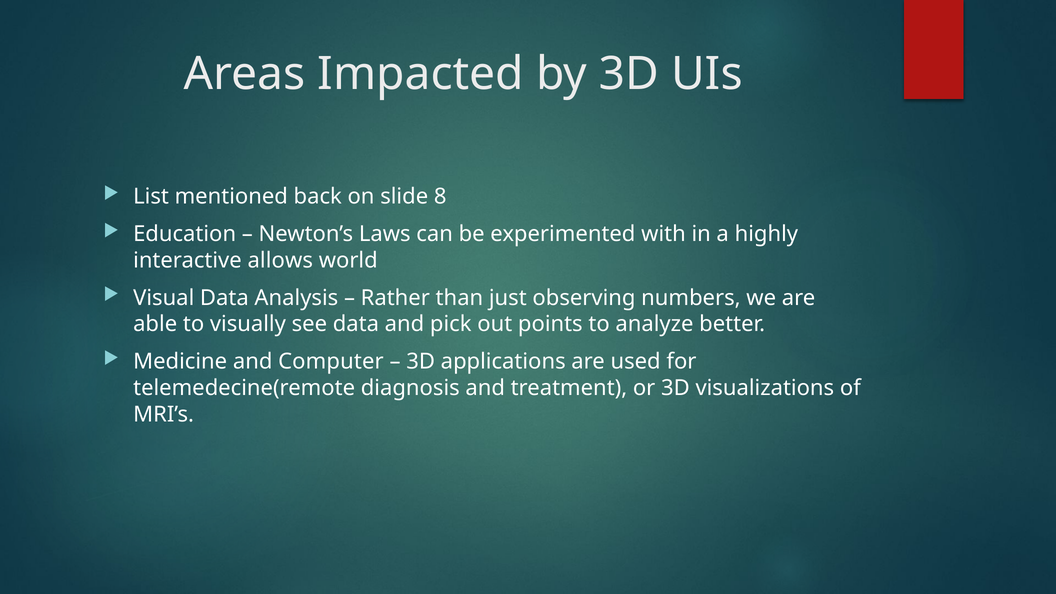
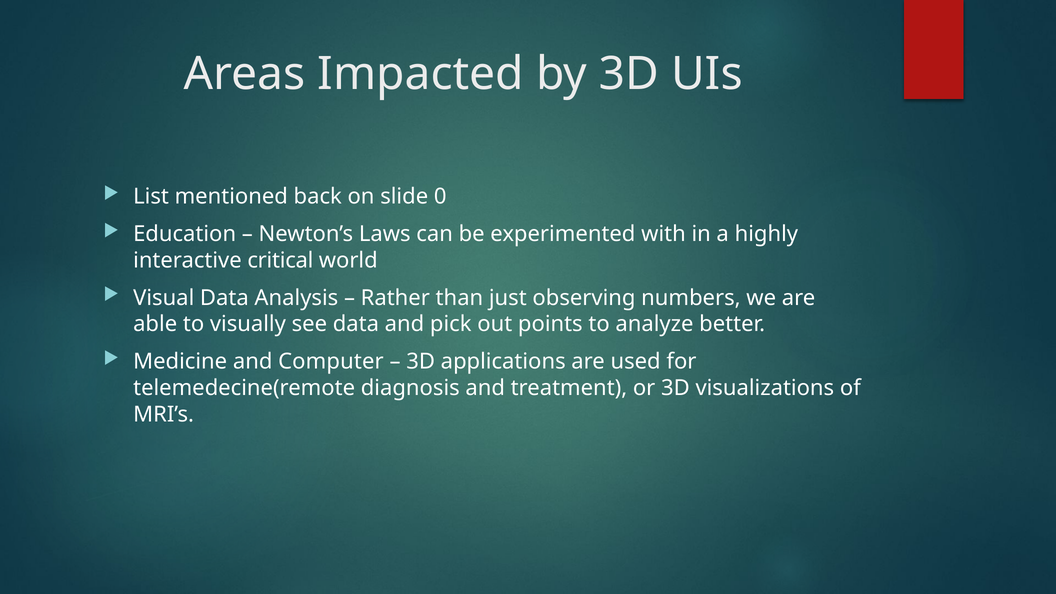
8: 8 -> 0
allows: allows -> critical
